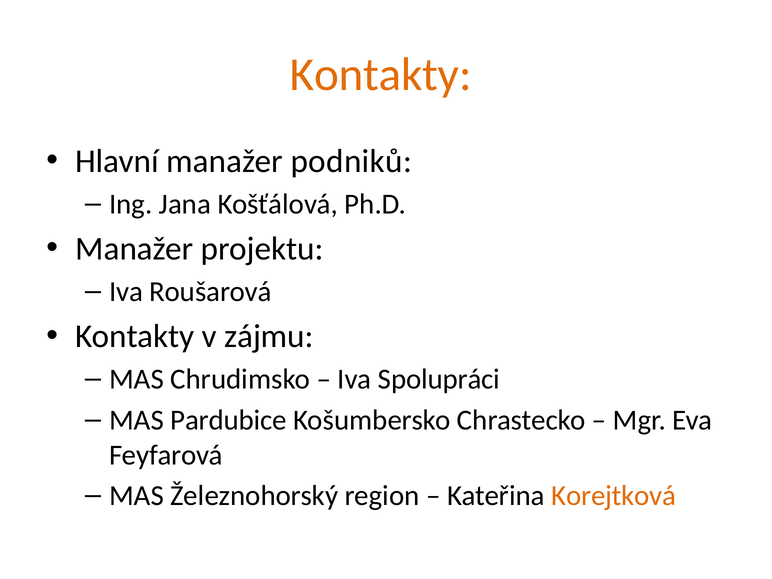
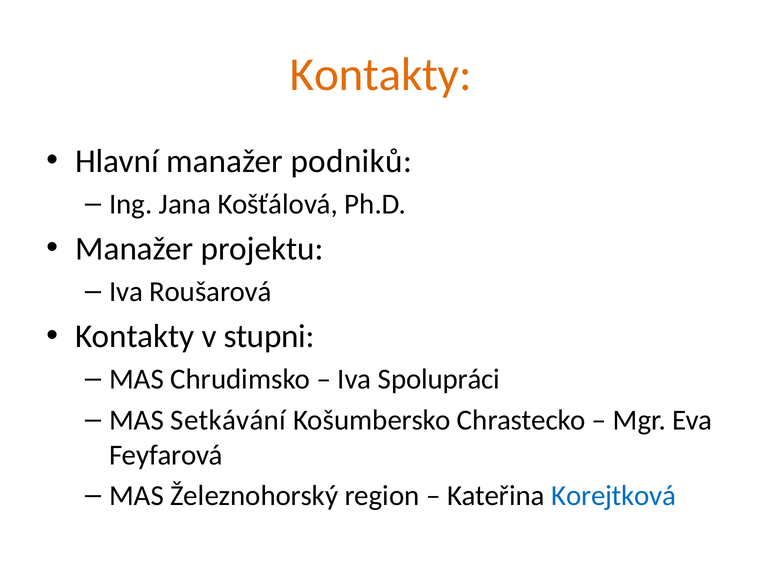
zájmu: zájmu -> stupni
Pardubice: Pardubice -> Setkávání
Korejtková colour: orange -> blue
